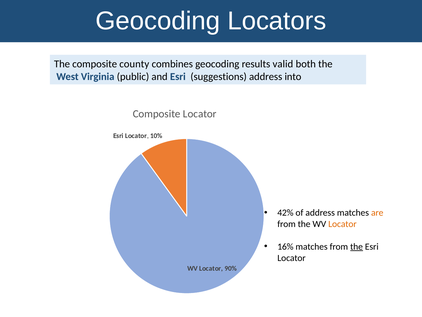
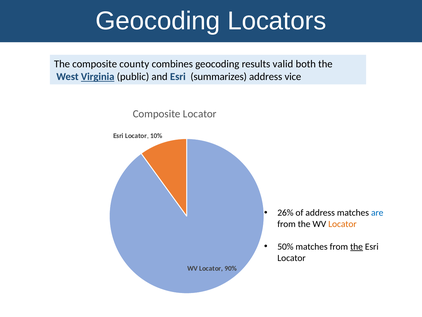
Virginia underline: none -> present
suggestions: suggestions -> summarizes
into: into -> vice
42%: 42% -> 26%
are colour: orange -> blue
16%: 16% -> 50%
